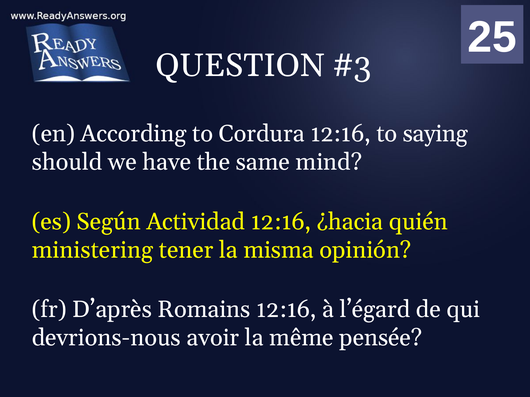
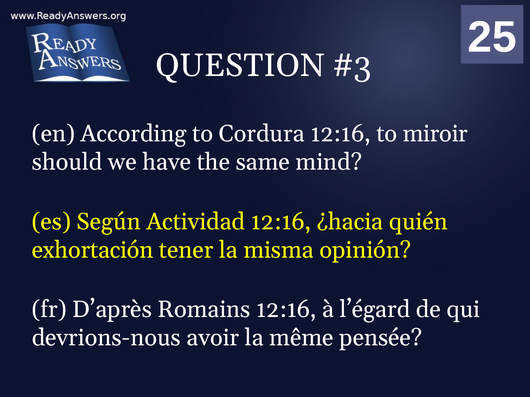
saying: saying -> miroir
ministering: ministering -> exhortación
